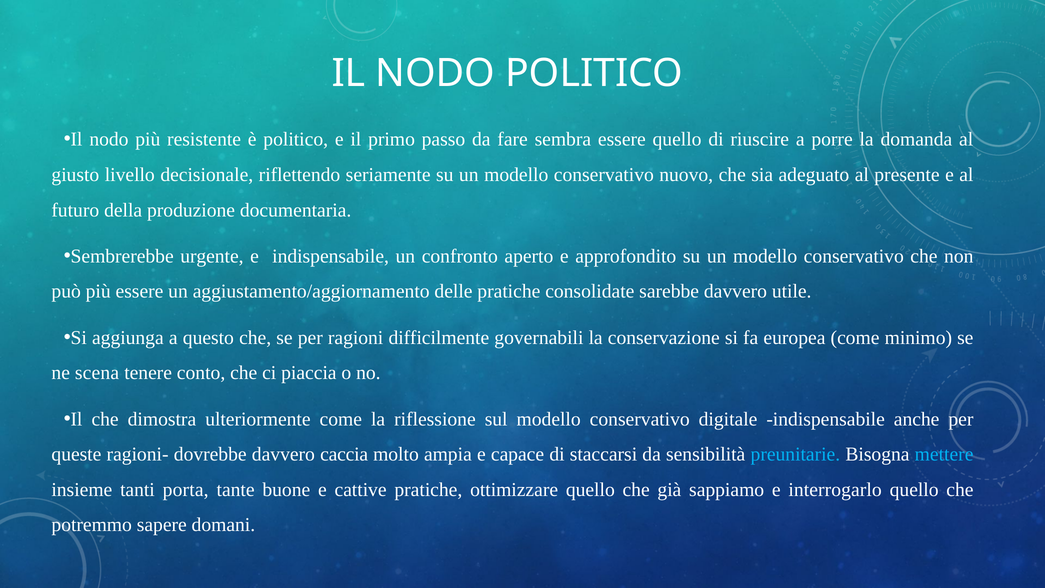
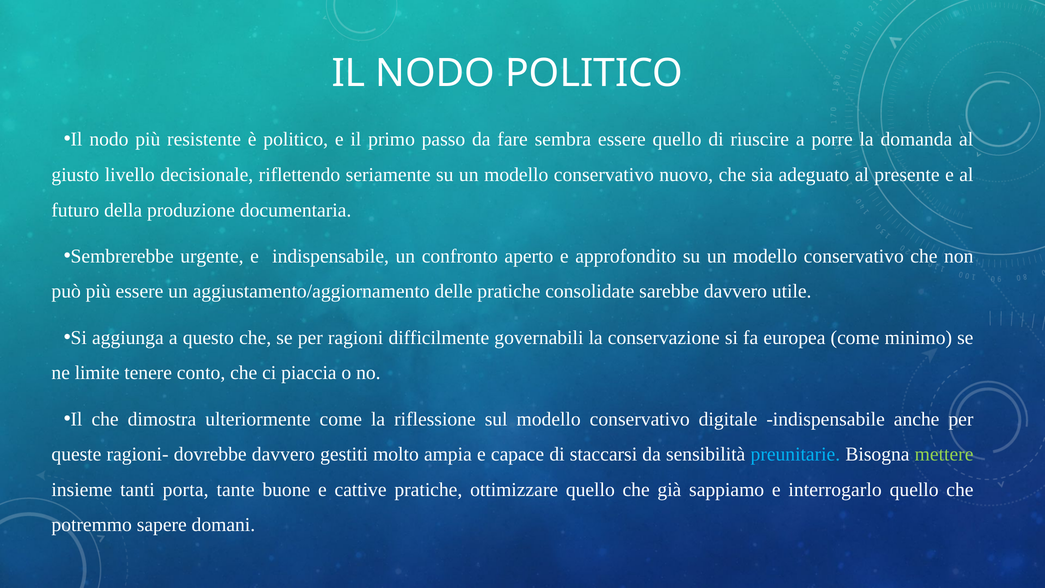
scena: scena -> limite
caccia: caccia -> gestiti
mettere colour: light blue -> light green
